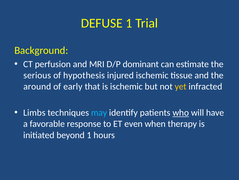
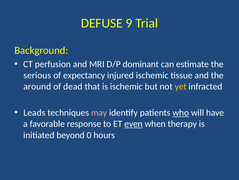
DEFUSE 1: 1 -> 9
hypothesis: hypothesis -> expectancy
early: early -> dead
Limbs: Limbs -> Leads
may colour: light blue -> pink
even underline: none -> present
beyond 1: 1 -> 0
